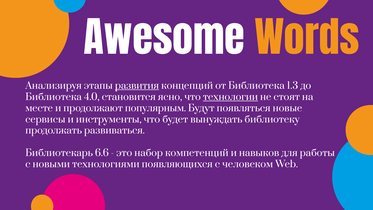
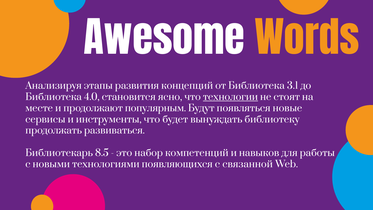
развития underline: present -> none
1.3: 1.3 -> 3.1
6.6: 6.6 -> 8.5
человеком: человеком -> связанной
